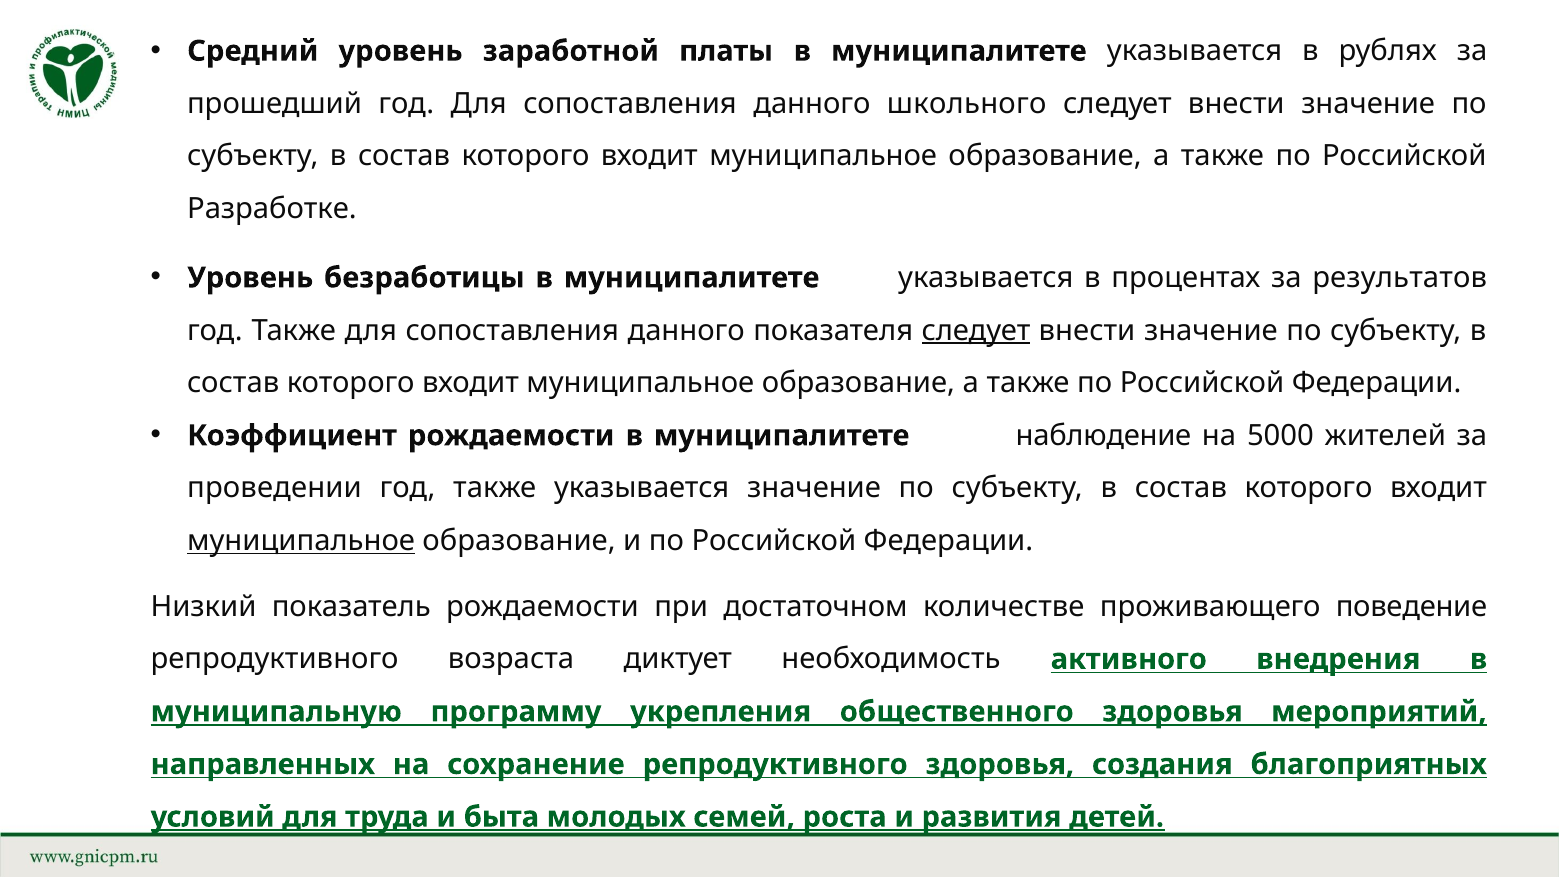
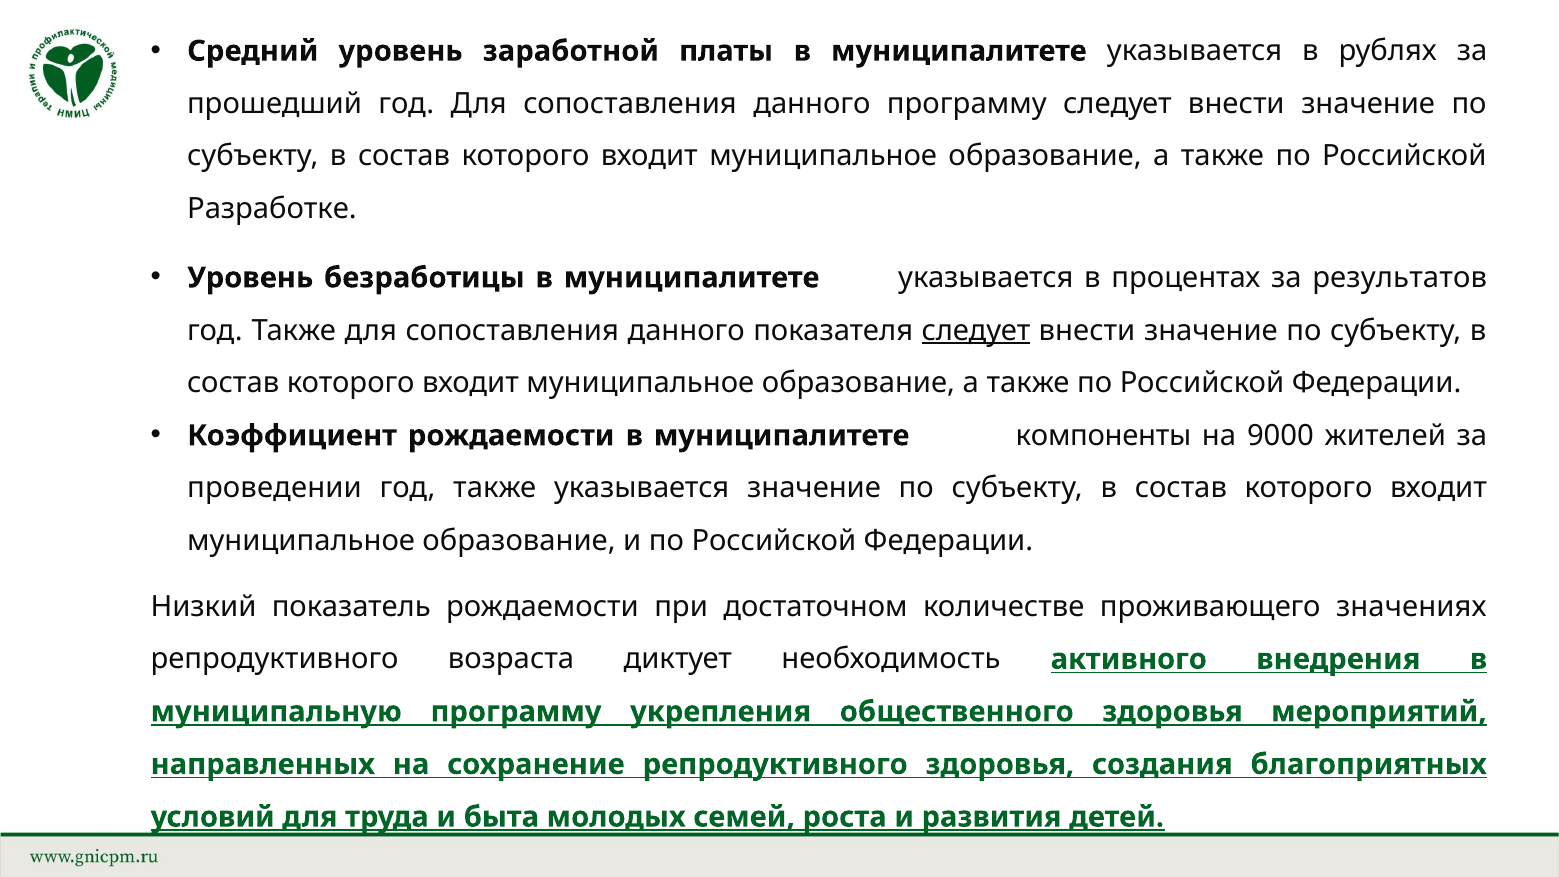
данного школьного: школьного -> программу
наблюдение: наблюдение -> компоненты
5000: 5000 -> 9000
муниципальное at (301, 541) underline: present -> none
поведение: поведение -> значениях
